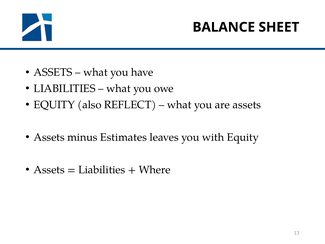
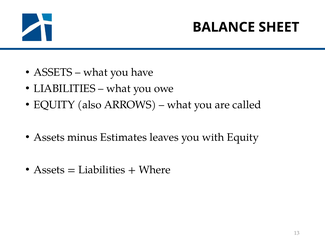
REFLECT: REFLECT -> ARROWS
are assets: assets -> called
